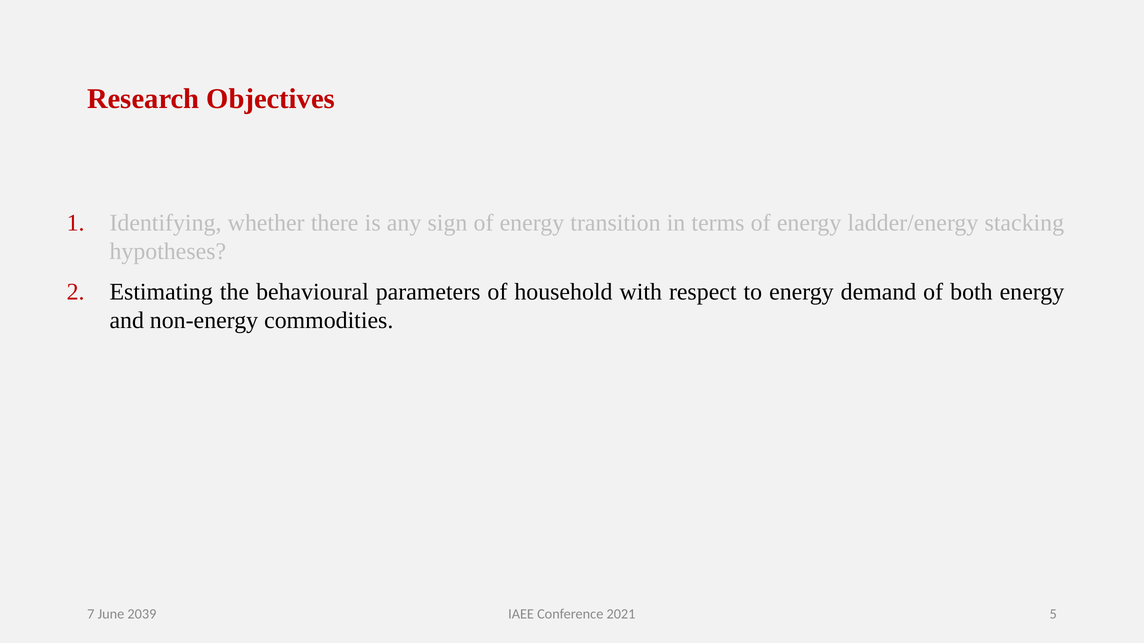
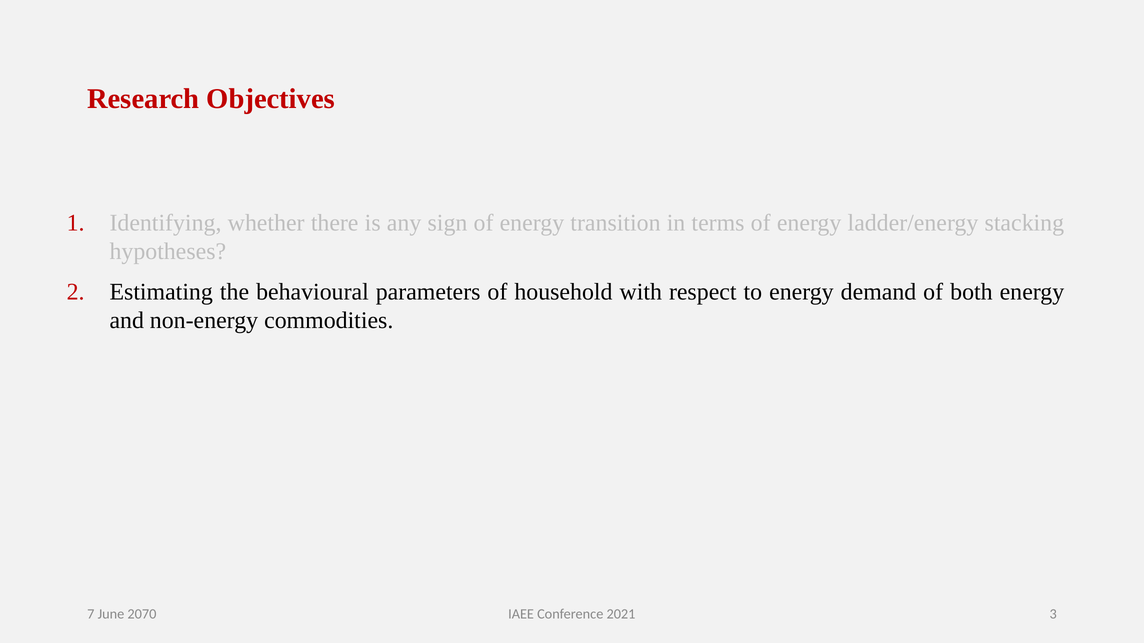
5: 5 -> 3
2039: 2039 -> 2070
